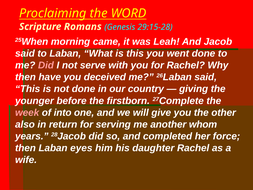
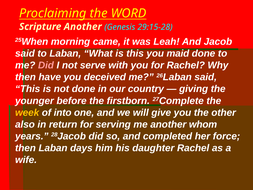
Scripture Romans: Romans -> Another
went: went -> maid
week colour: pink -> yellow
eyes: eyes -> days
